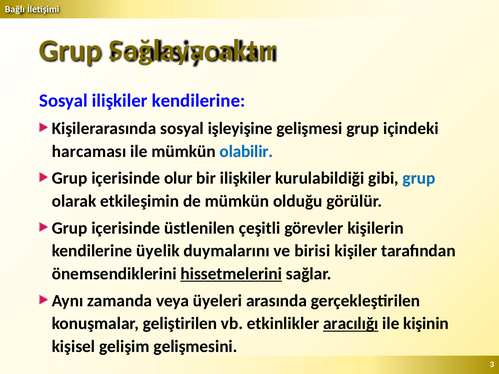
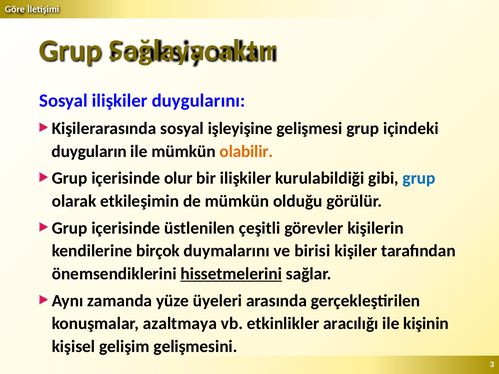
Bağlı: Bağlı -> Göre
ilişkiler kendilerine: kendilerine -> duygularını
harcaması: harcaması -> duyguların
olabilir colour: blue -> orange
üyelik: üyelik -> birçok
veya: veya -> yüze
geliştirilen: geliştirilen -> azaltmaya
aracılığı underline: present -> none
